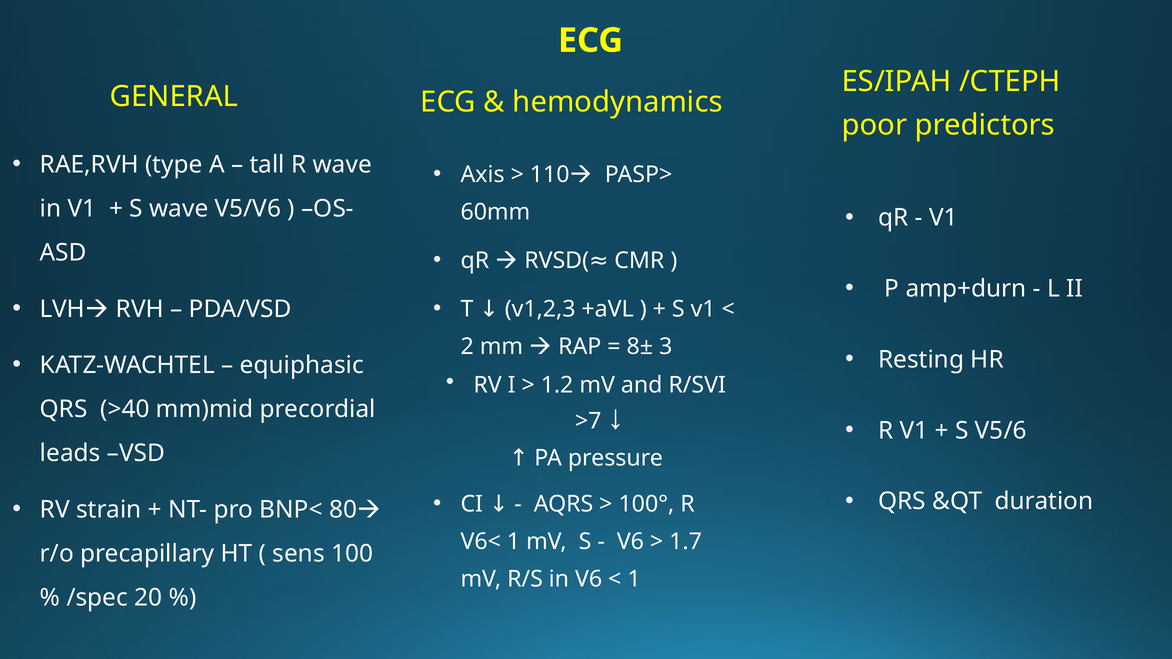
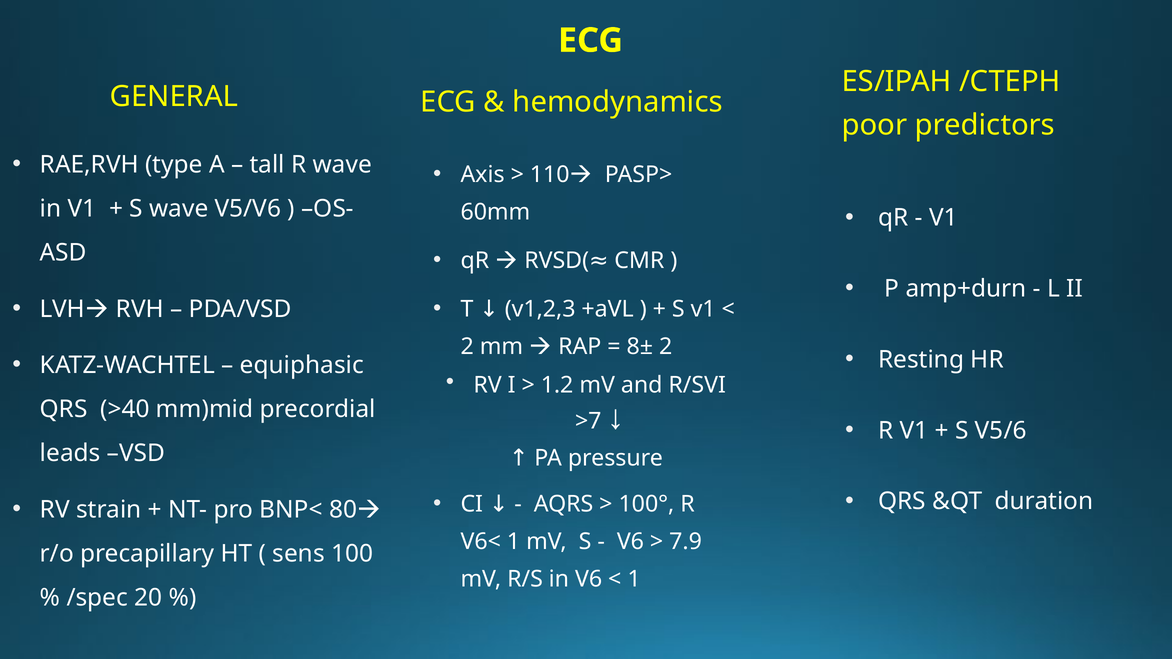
8± 3: 3 -> 2
1.7: 1.7 -> 7.9
